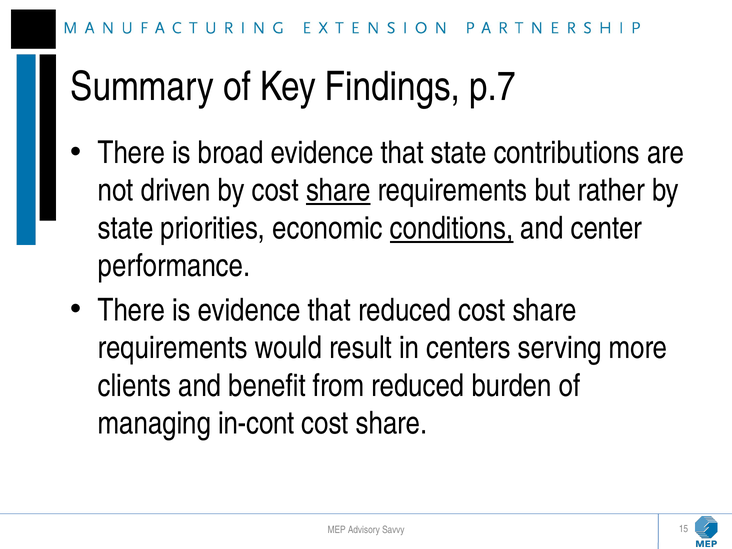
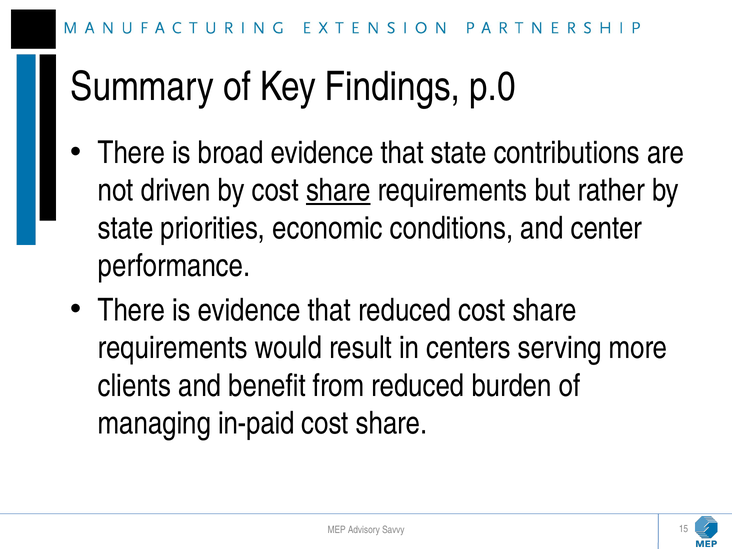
p.7: p.7 -> p.0
conditions underline: present -> none
in-cont: in-cont -> in-paid
